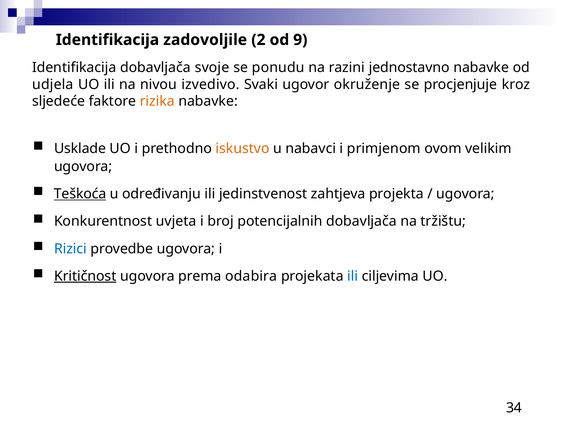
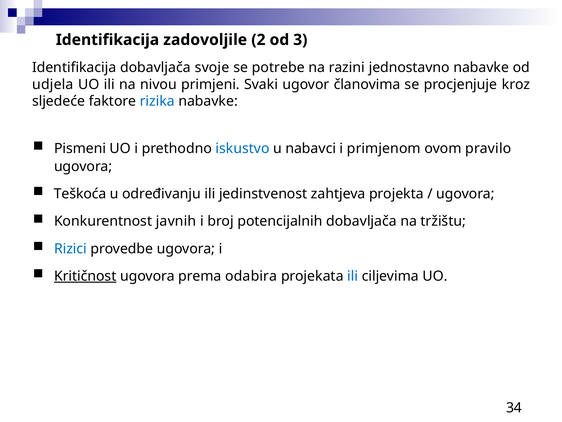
9: 9 -> 3
ponudu: ponudu -> potrebe
izvedivo: izvedivo -> primjeni
okruženje: okruženje -> članovima
rizika colour: orange -> blue
Usklade: Usklade -> Pismeni
iskustvo colour: orange -> blue
velikim: velikim -> pravilo
Teškoća underline: present -> none
uvjeta: uvjeta -> javnih
